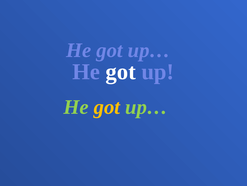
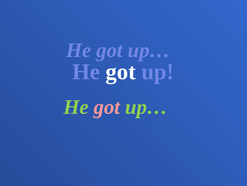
got at (107, 107) colour: yellow -> pink
